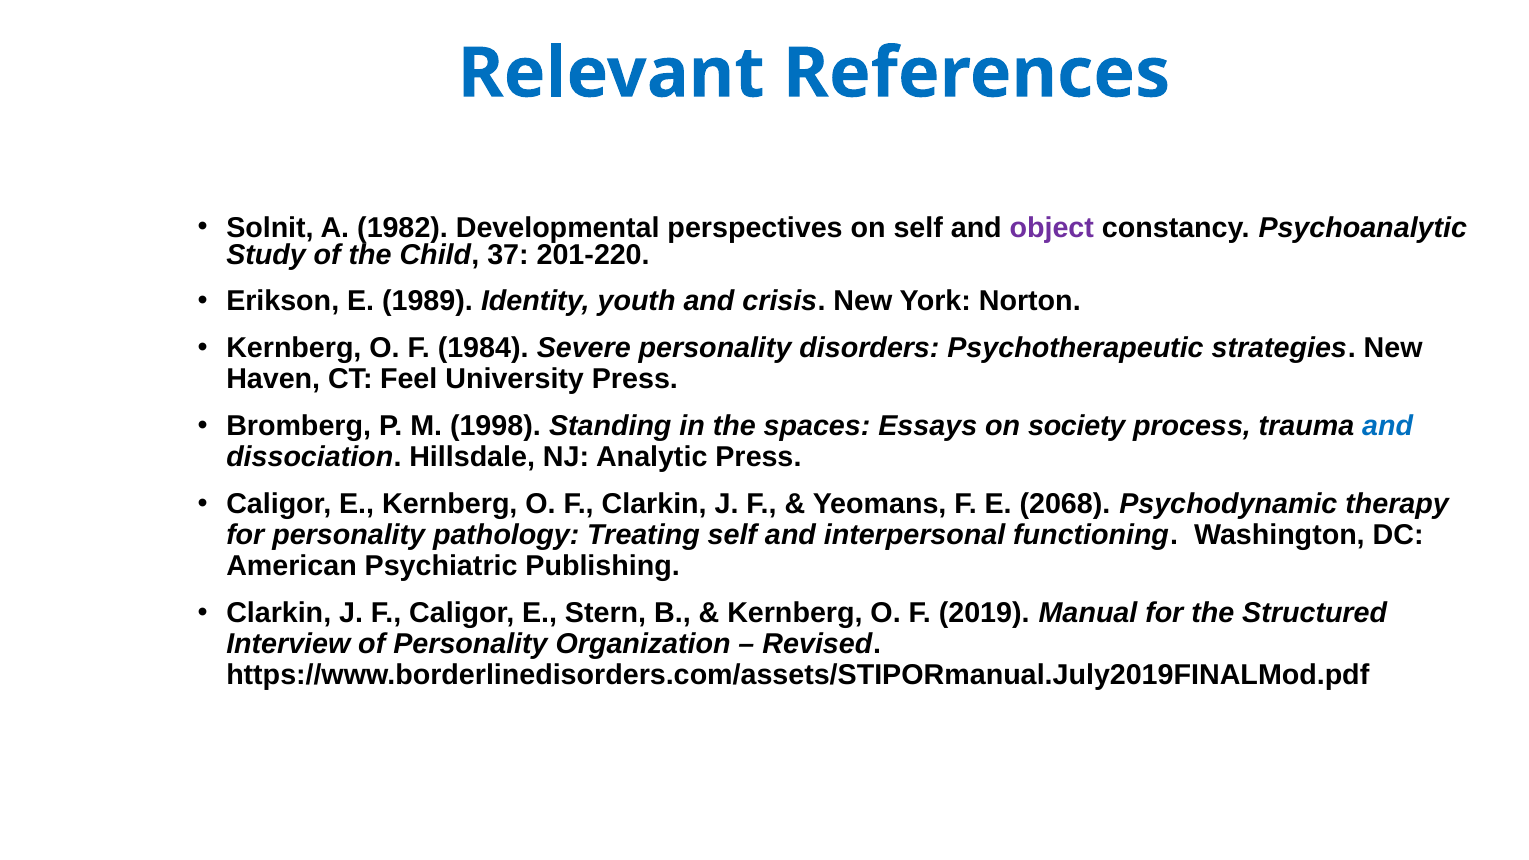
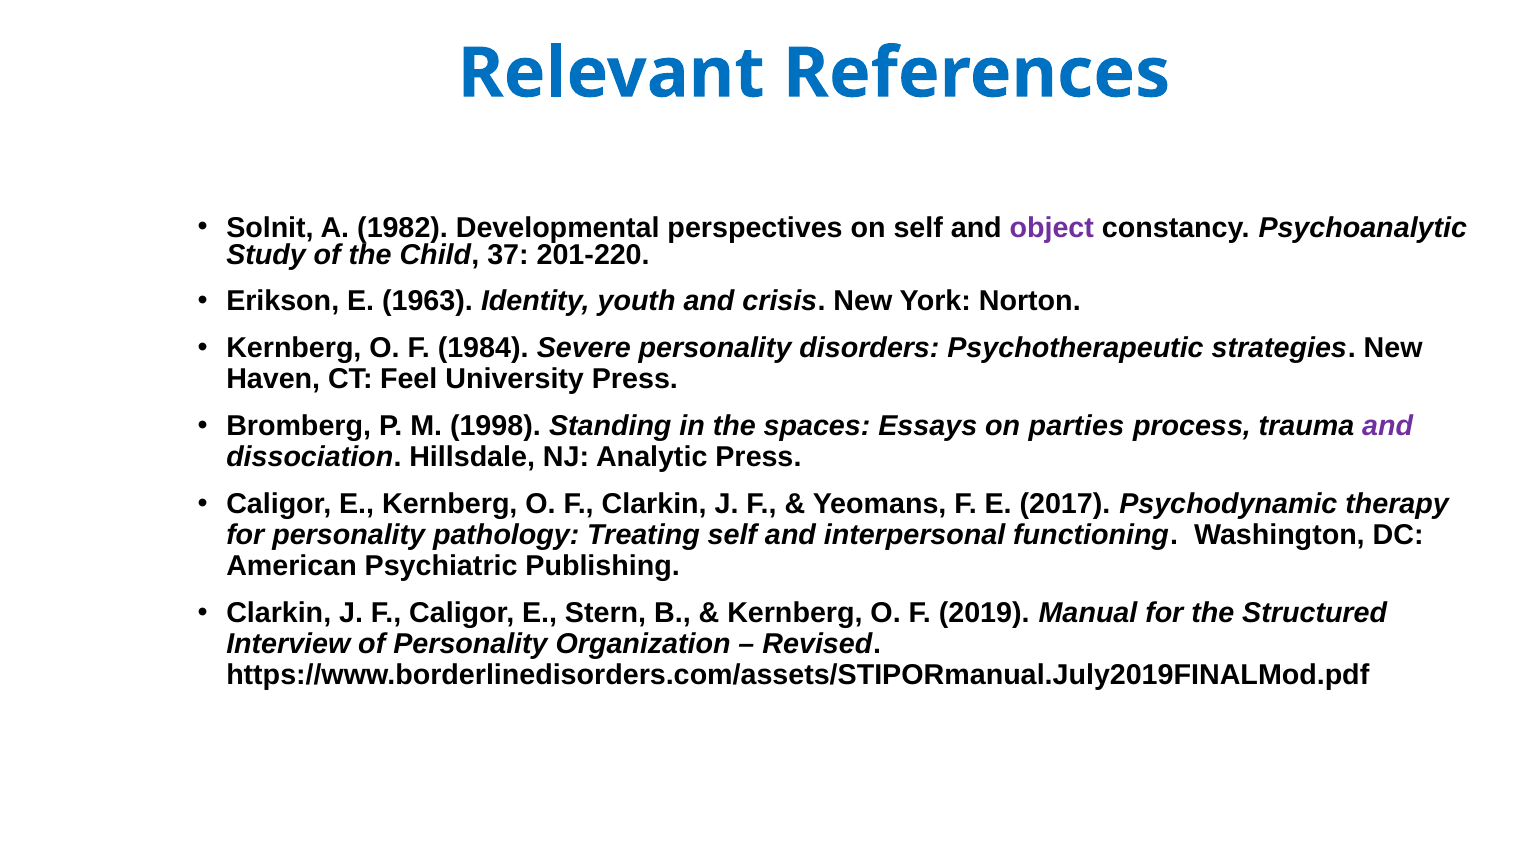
1989: 1989 -> 1963
society: society -> parties
and at (1388, 426) colour: blue -> purple
2068: 2068 -> 2017
